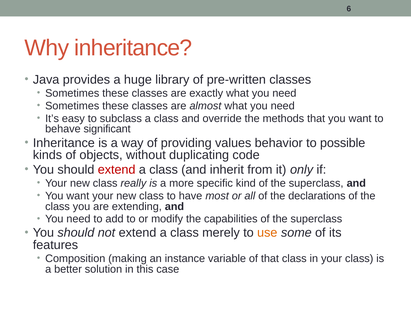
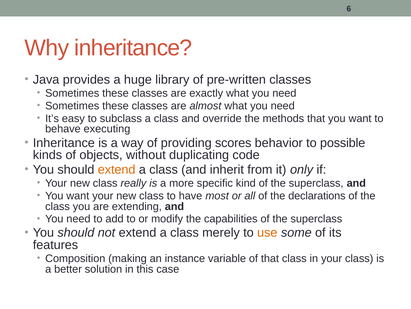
significant: significant -> executing
values: values -> scores
extend at (117, 169) colour: red -> orange
